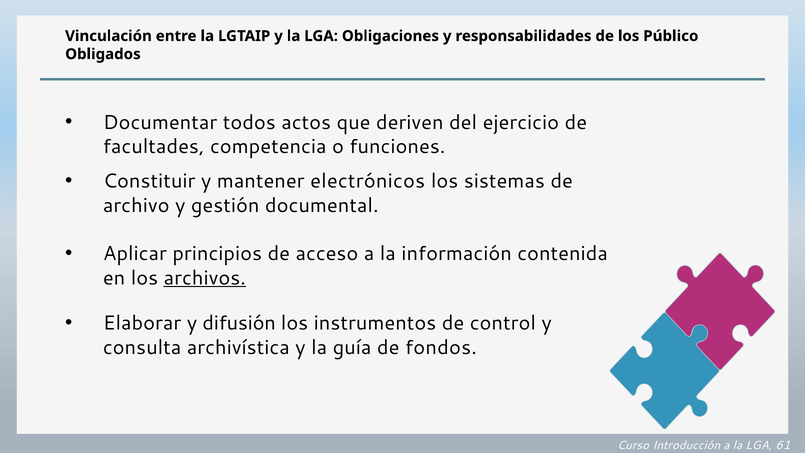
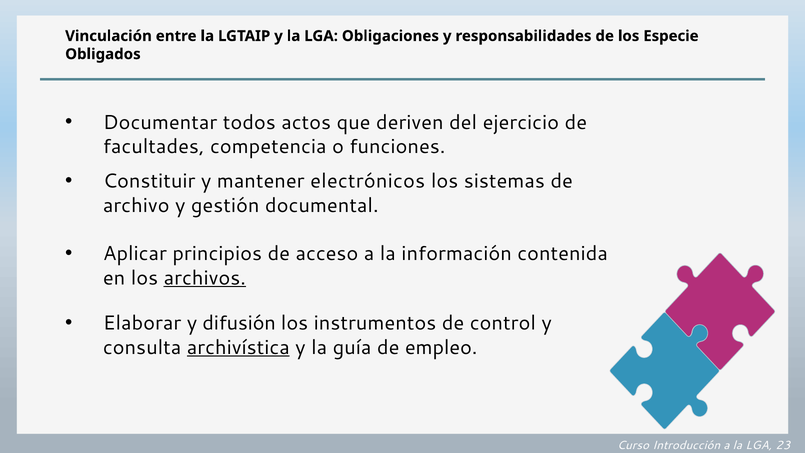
Público: Público -> Especie
archivística underline: none -> present
fondos: fondos -> empleo
61: 61 -> 23
